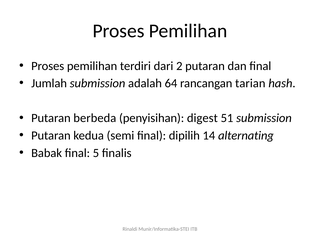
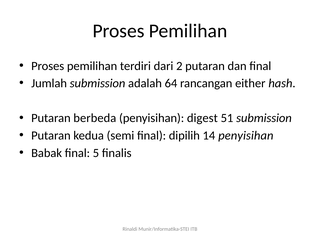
tarian: tarian -> either
14 alternating: alternating -> penyisihan
